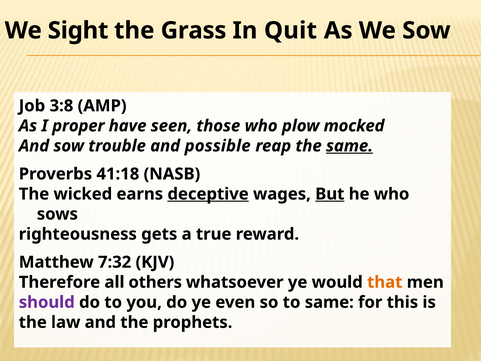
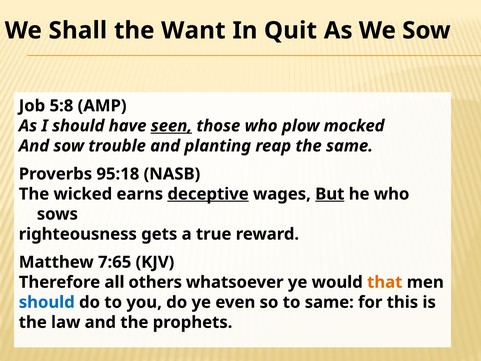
Sight: Sight -> Shall
Grass: Grass -> Want
3:8: 3:8 -> 5:8
I proper: proper -> should
seen underline: none -> present
possible: possible -> planting
same at (350, 146) underline: present -> none
41:18: 41:18 -> 95:18
7:32: 7:32 -> 7:65
should at (47, 302) colour: purple -> blue
